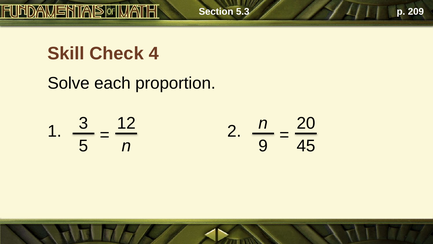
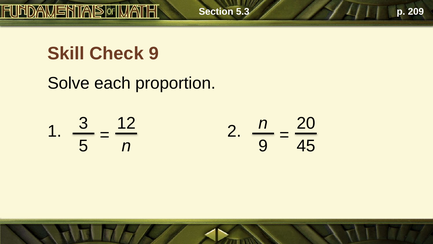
Check 4: 4 -> 9
